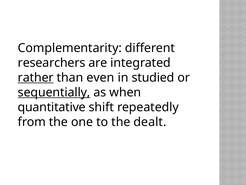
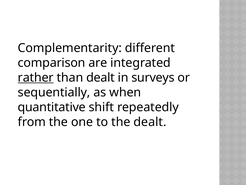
researchers: researchers -> comparison
than even: even -> dealt
studied: studied -> surveys
sequentially underline: present -> none
